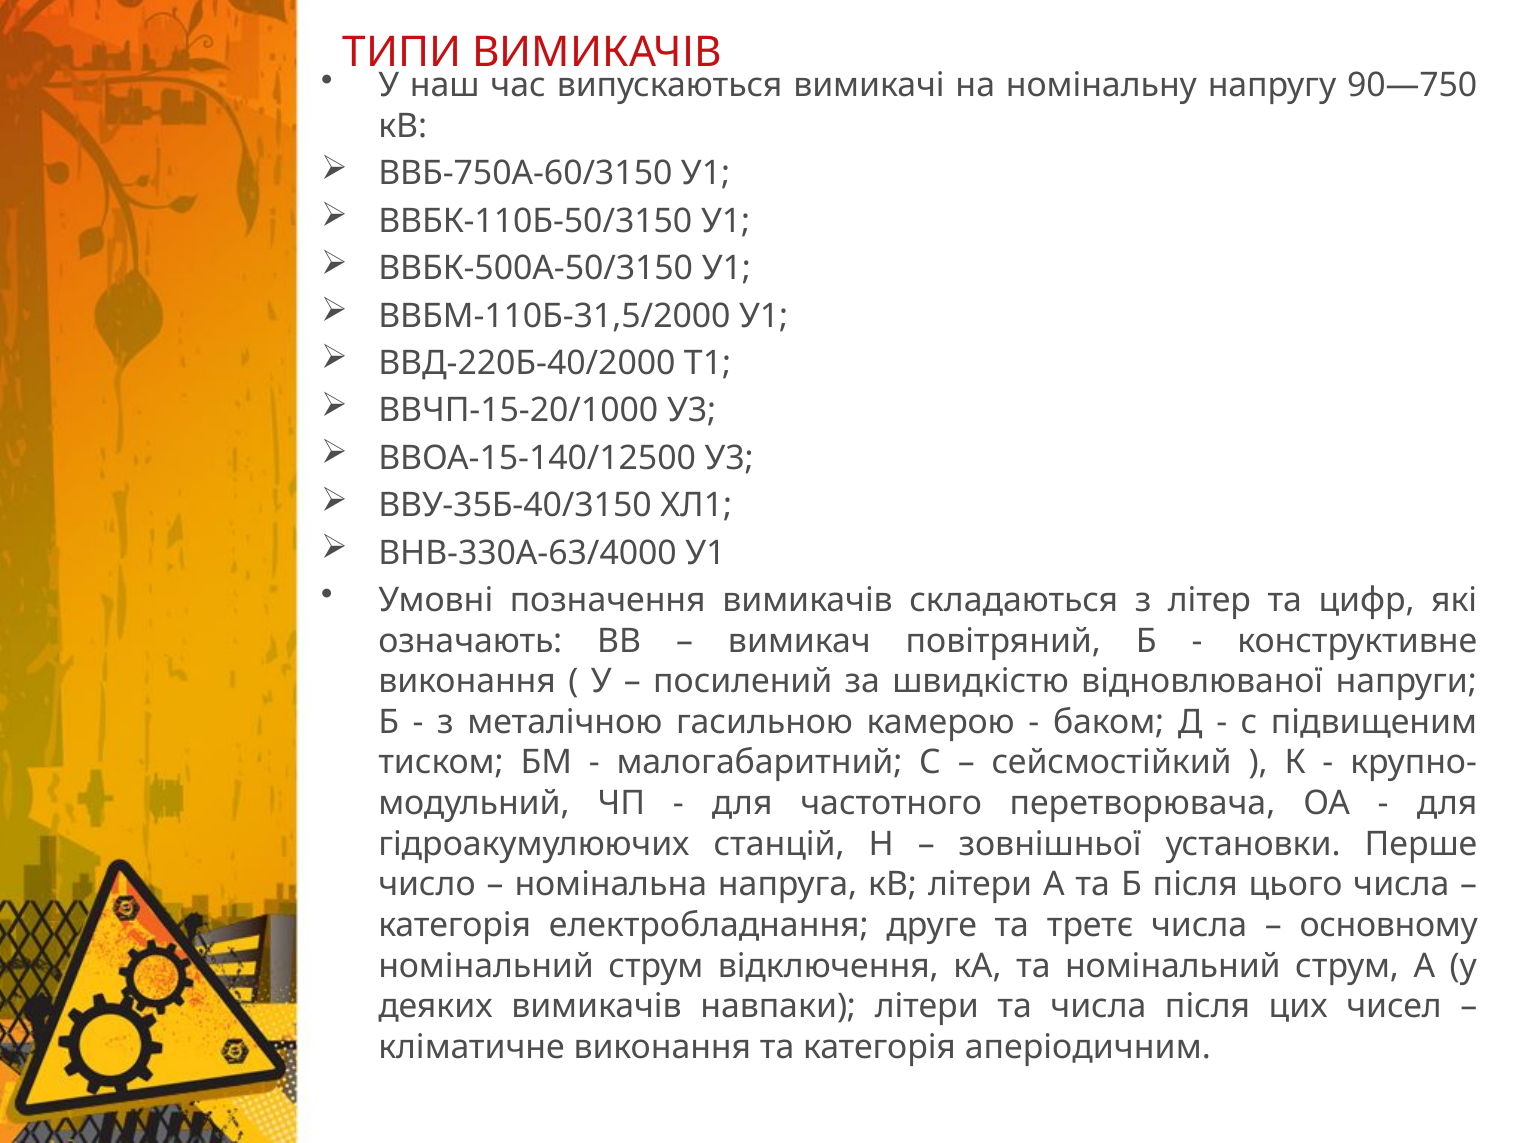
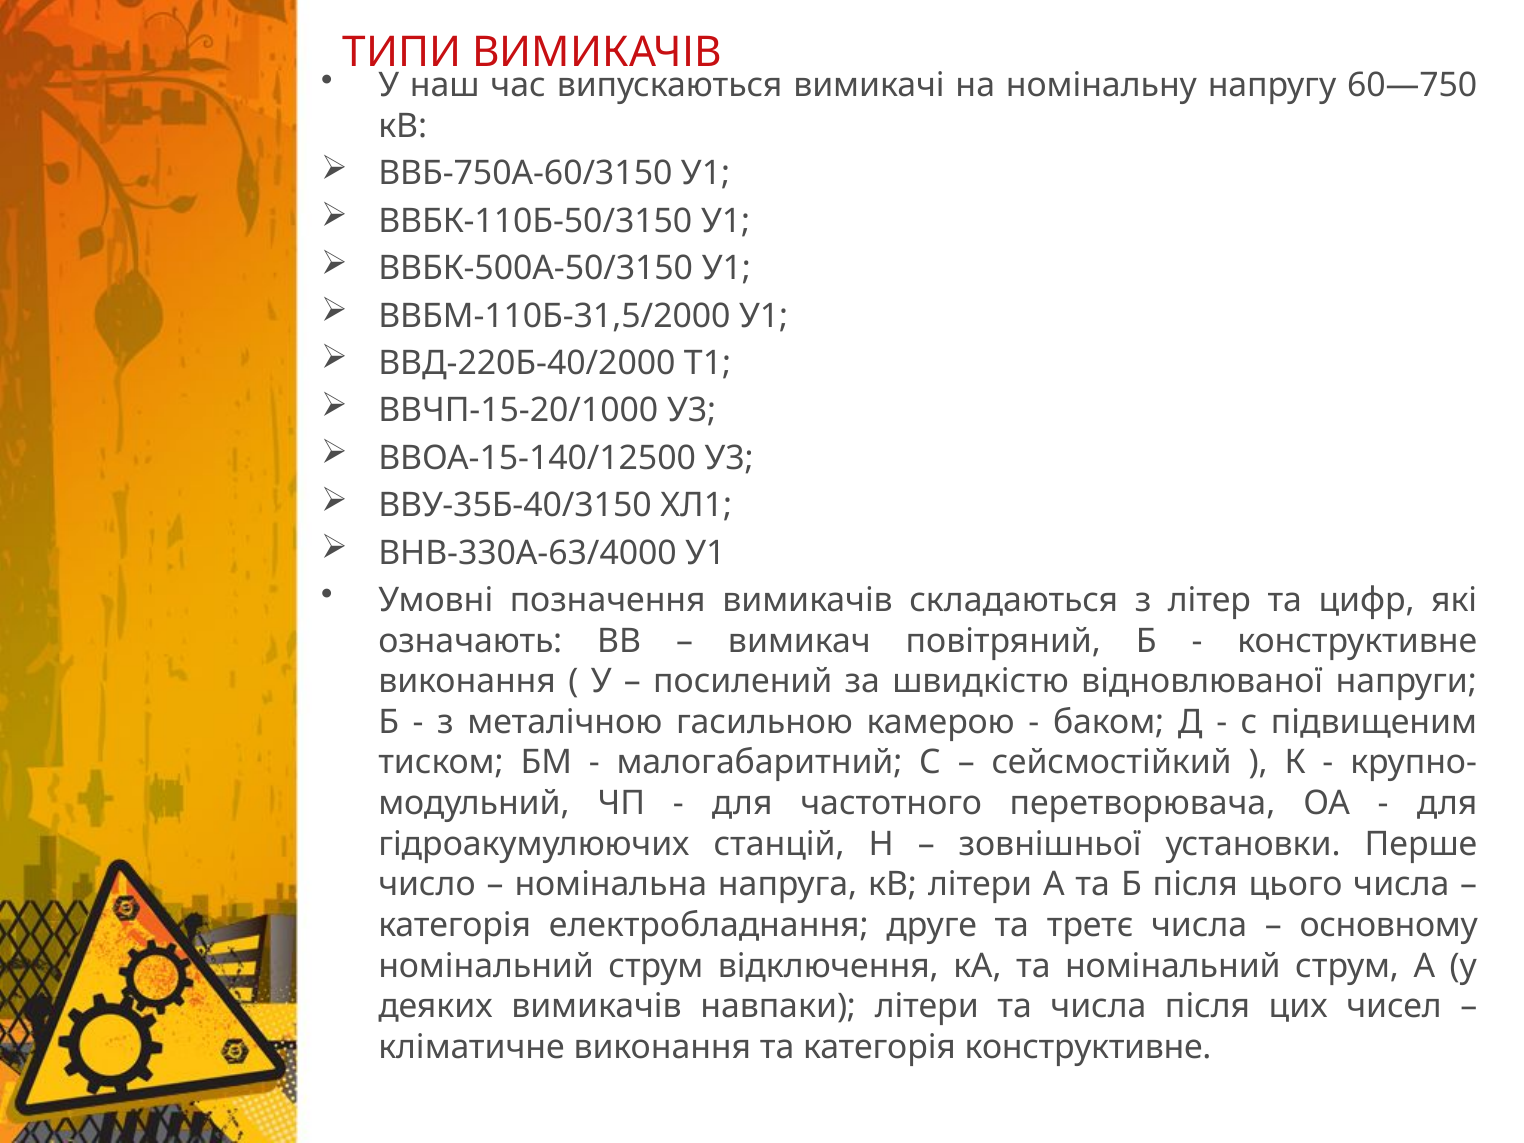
90—750: 90—750 -> 60—750
категорія аперіодичним: аперіодичним -> конструктивне
